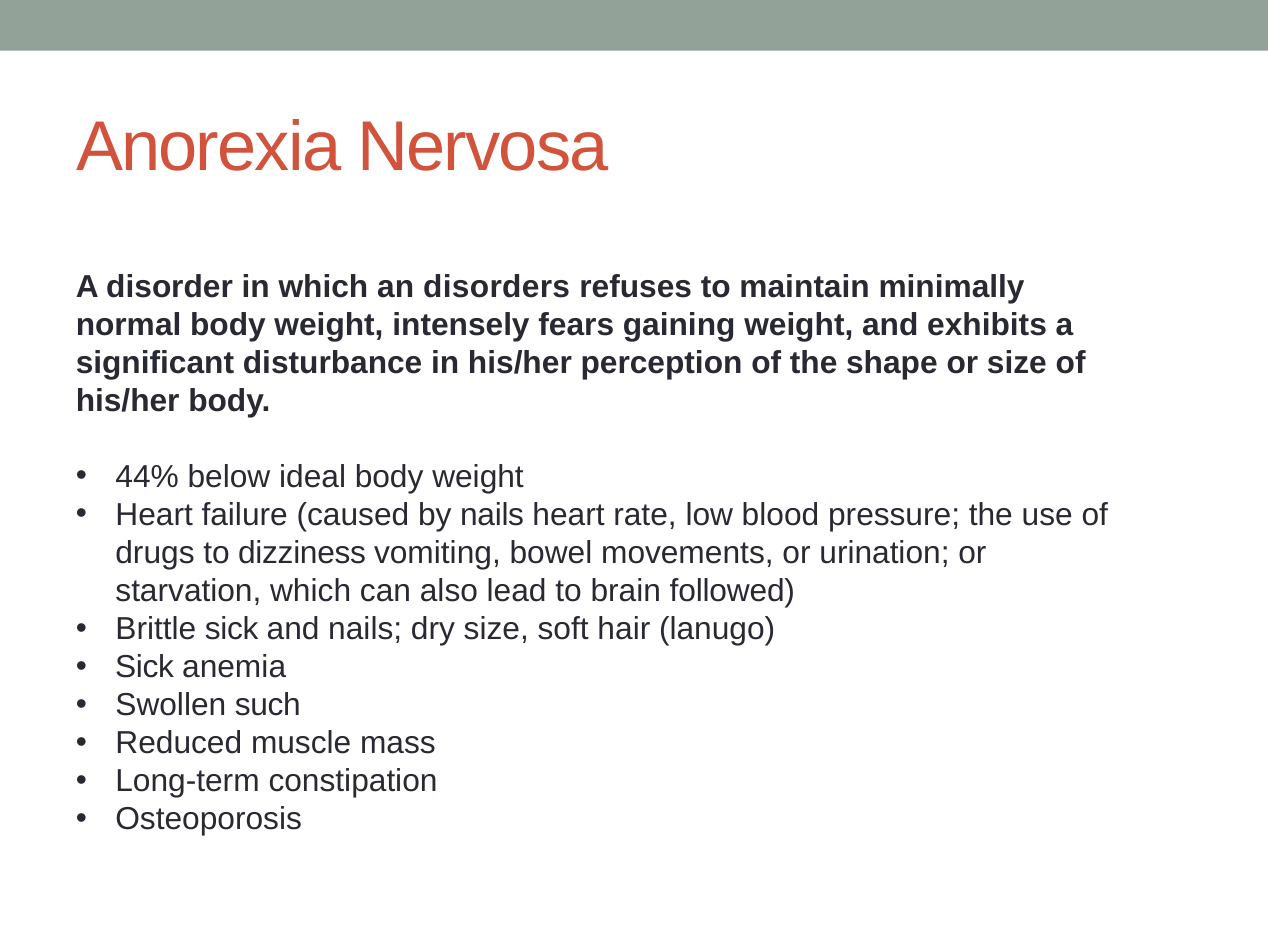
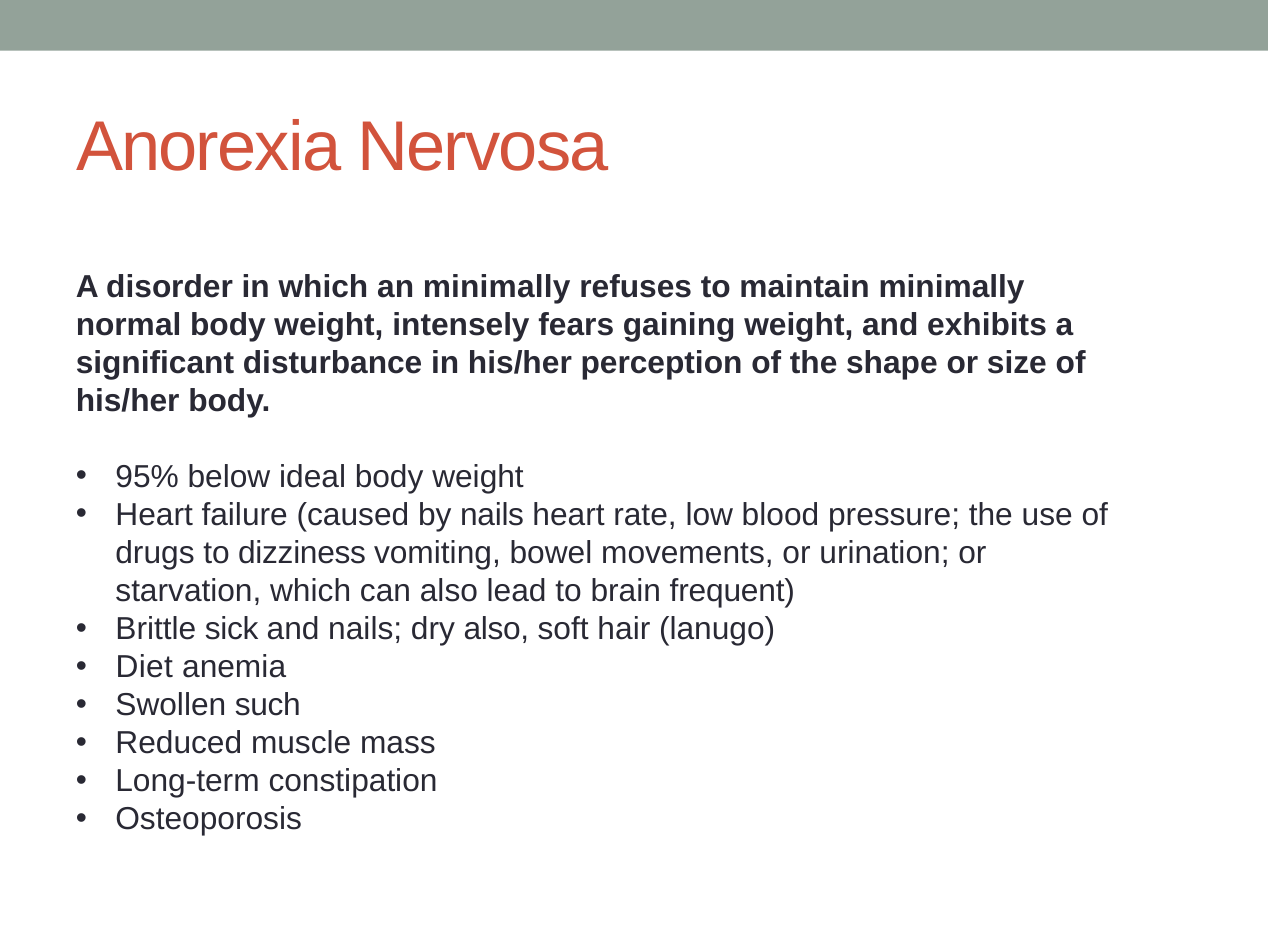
an disorders: disorders -> minimally
44%: 44% -> 95%
followed: followed -> frequent
dry size: size -> also
Sick at (145, 667): Sick -> Diet
